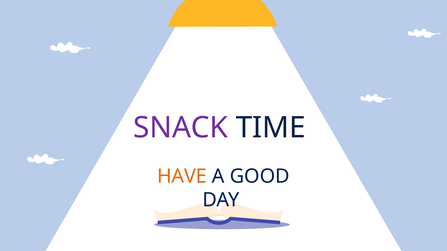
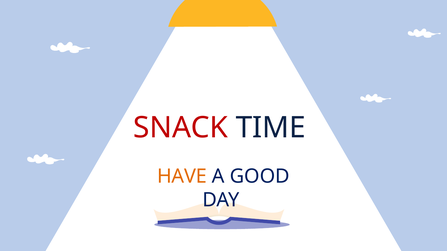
SNACK colour: purple -> red
